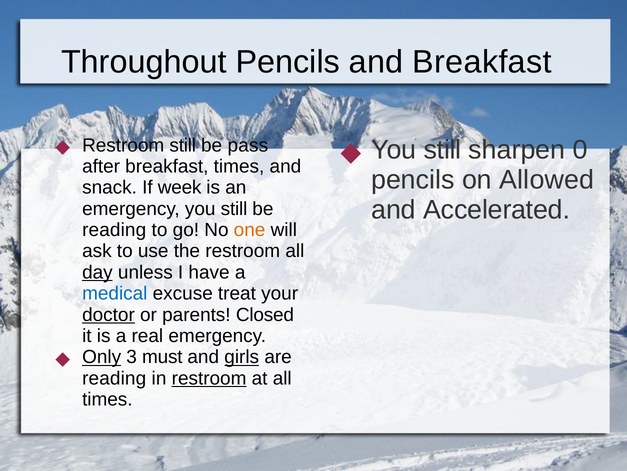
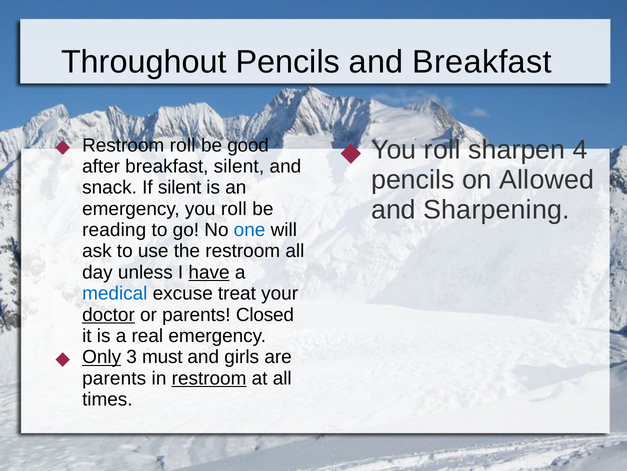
Restroom still: still -> roll
pass: pass -> good
still at (443, 149): still -> roll
0: 0 -> 4
breakfast times: times -> silent
If week: week -> silent
Accelerated: Accelerated -> Sharpening
emergency you still: still -> roll
one colour: orange -> blue
day underline: present -> none
have underline: none -> present
girls underline: present -> none
reading at (114, 378): reading -> parents
